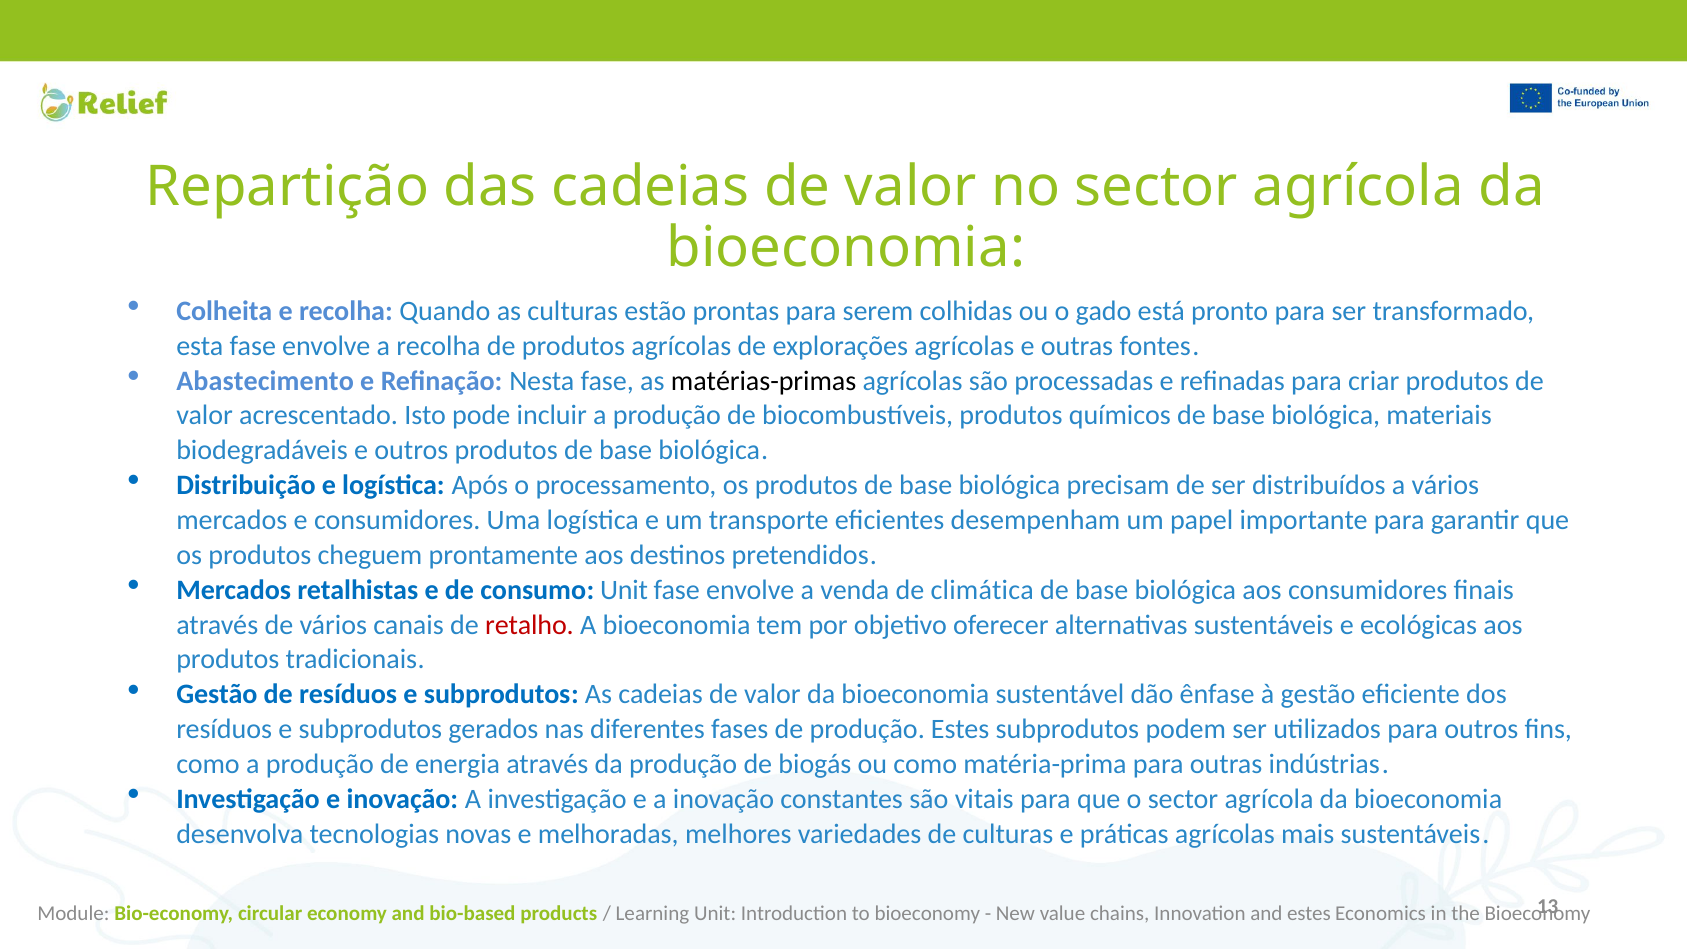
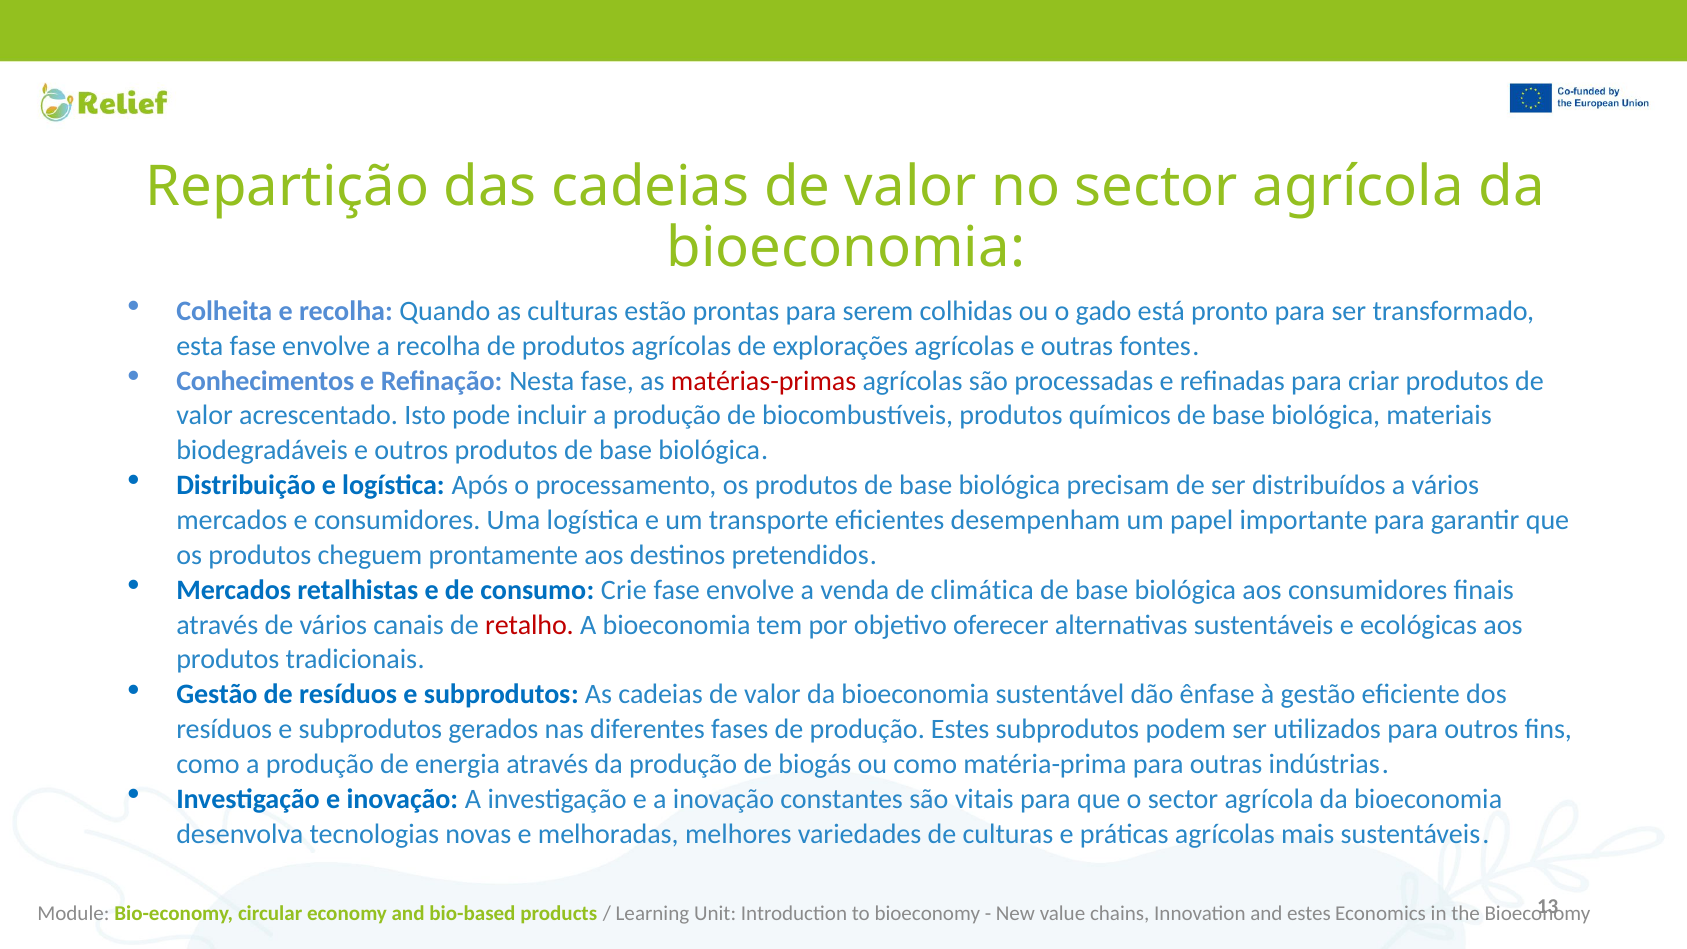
Abastecimento: Abastecimento -> Conhecimentos
matérias-primas colour: black -> red
consumo Unit: Unit -> Crie
